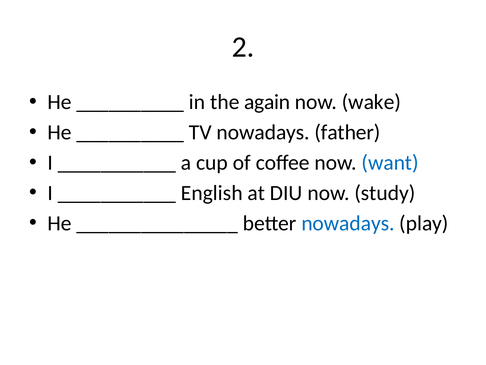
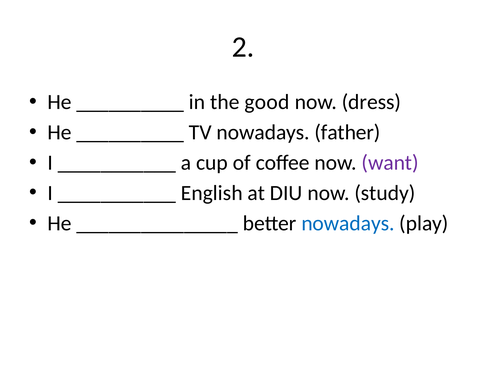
again: again -> good
wake: wake -> dress
want colour: blue -> purple
